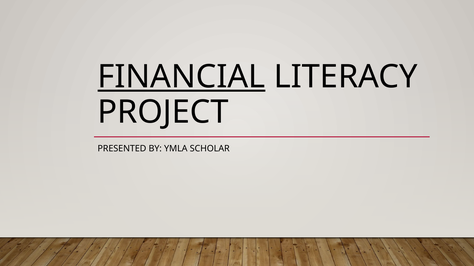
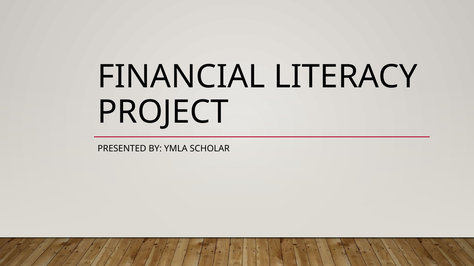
FINANCIAL underline: present -> none
